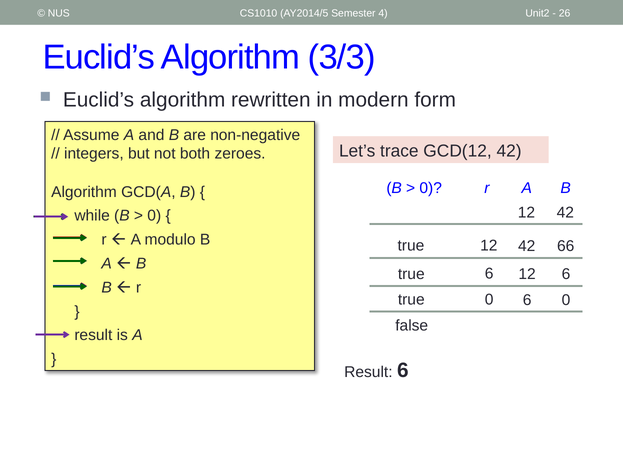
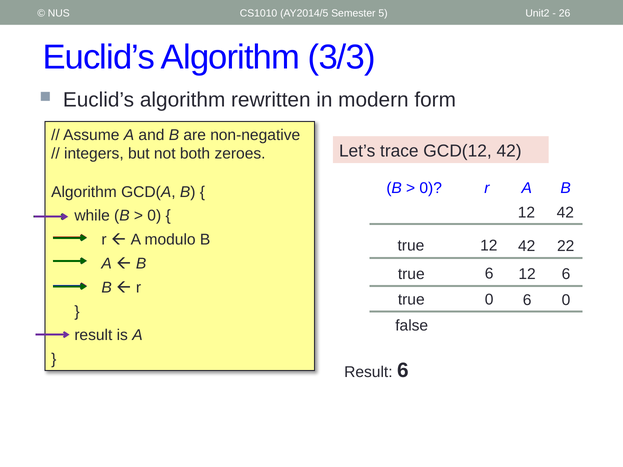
4: 4 -> 5
66: 66 -> 22
